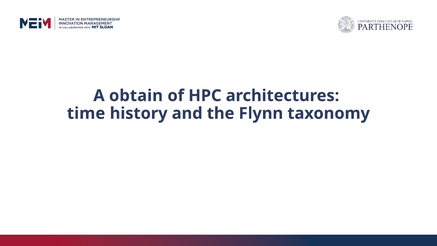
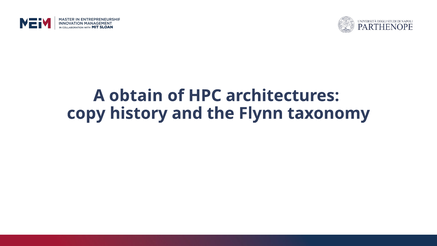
time: time -> copy
